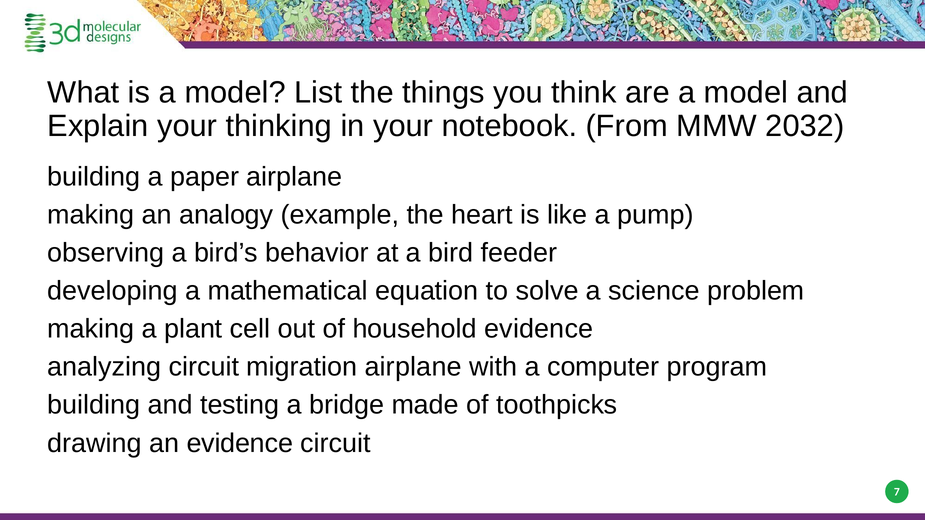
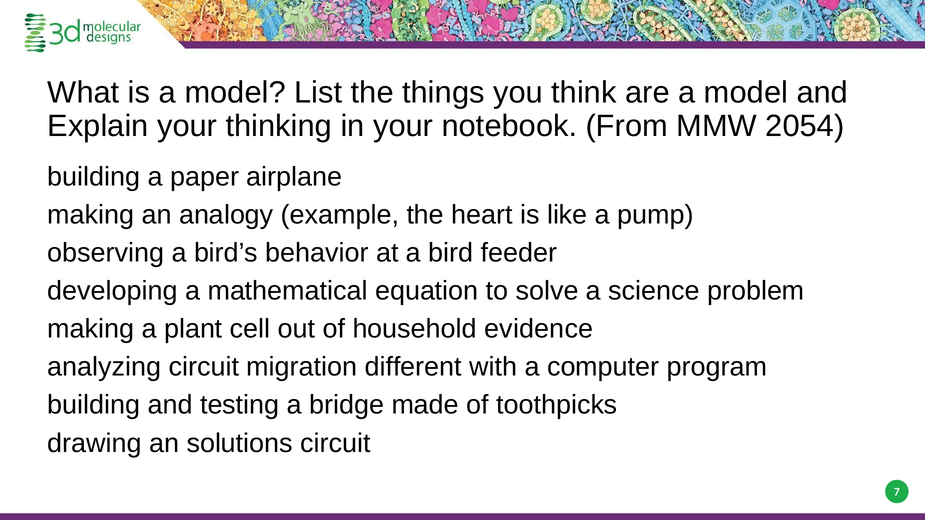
2032: 2032 -> 2054
migration airplane: airplane -> different
an evidence: evidence -> solutions
